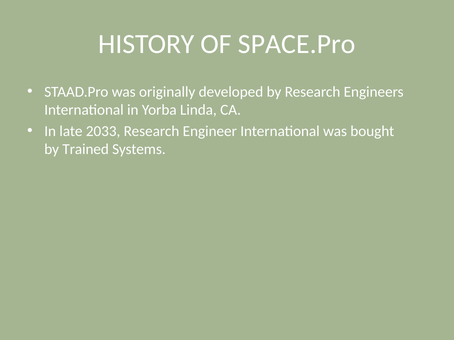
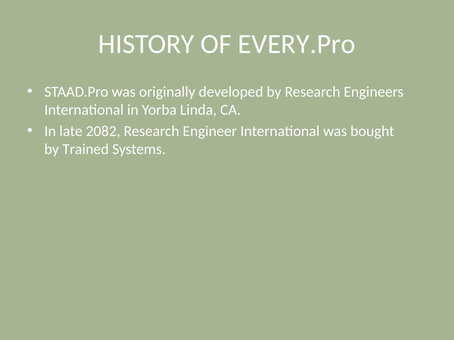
SPACE.Pro: SPACE.Pro -> EVERY.Pro
2033: 2033 -> 2082
